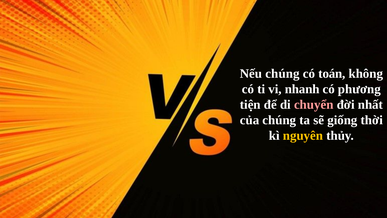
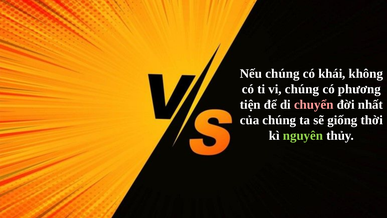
toán: toán -> khái
vi nhanh: nhanh -> chúng
nguyên colour: yellow -> light green
